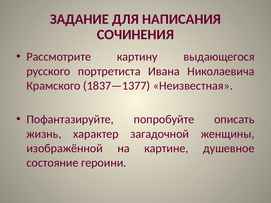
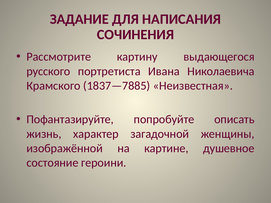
1837—1377: 1837—1377 -> 1837—7885
